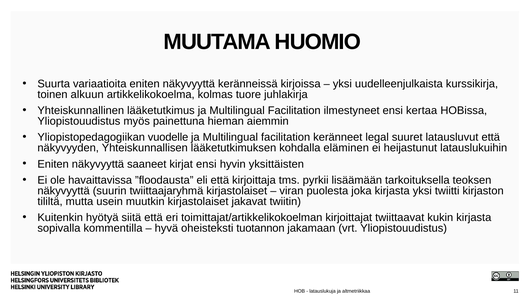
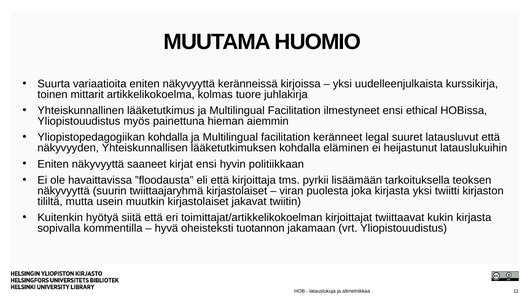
alkuun: alkuun -> mittarit
kertaa: kertaa -> ethical
Yliopistopedagogiikan vuodelle: vuodelle -> kohdalla
yksittäisten: yksittäisten -> politiikkaan
